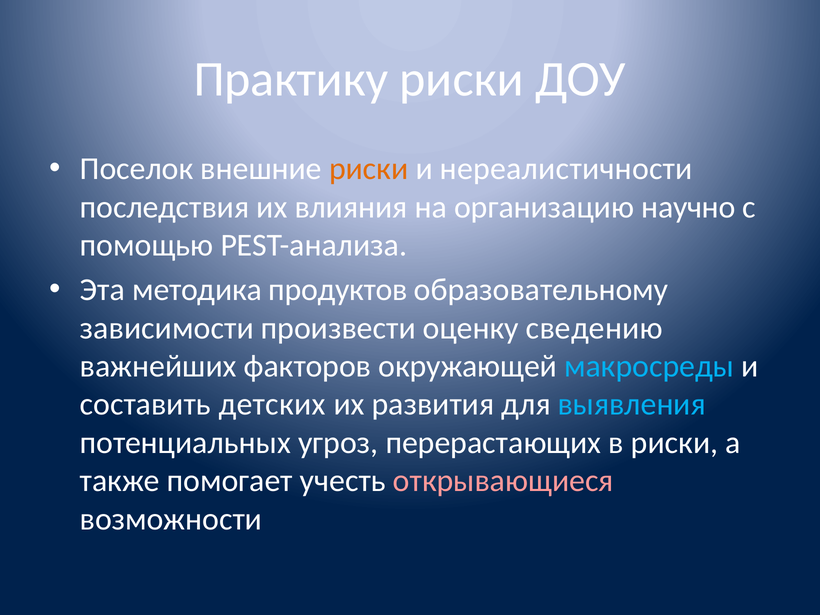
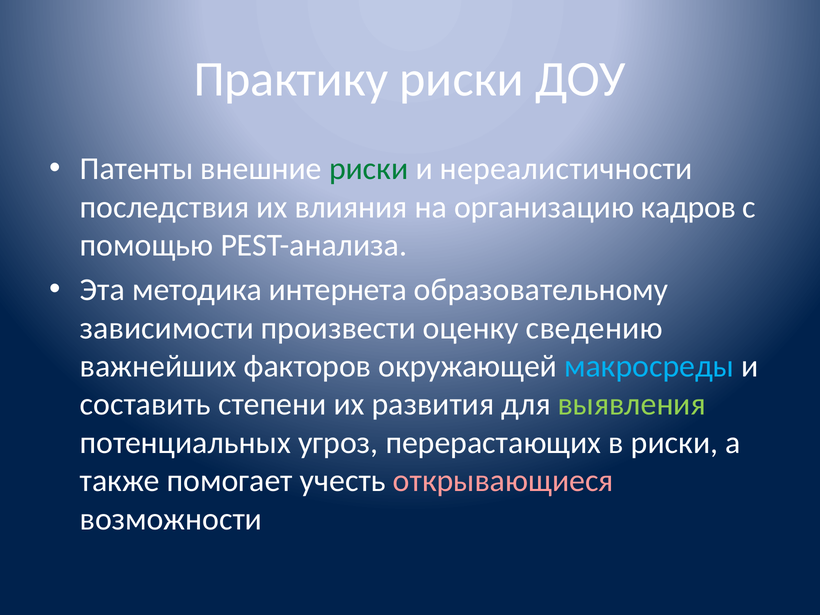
Поселок: Поселок -> Патенты
риски at (369, 169) colour: orange -> green
научно: научно -> кадров
продуктов: продуктов -> интернета
детских: детских -> степени
выявления colour: light blue -> light green
